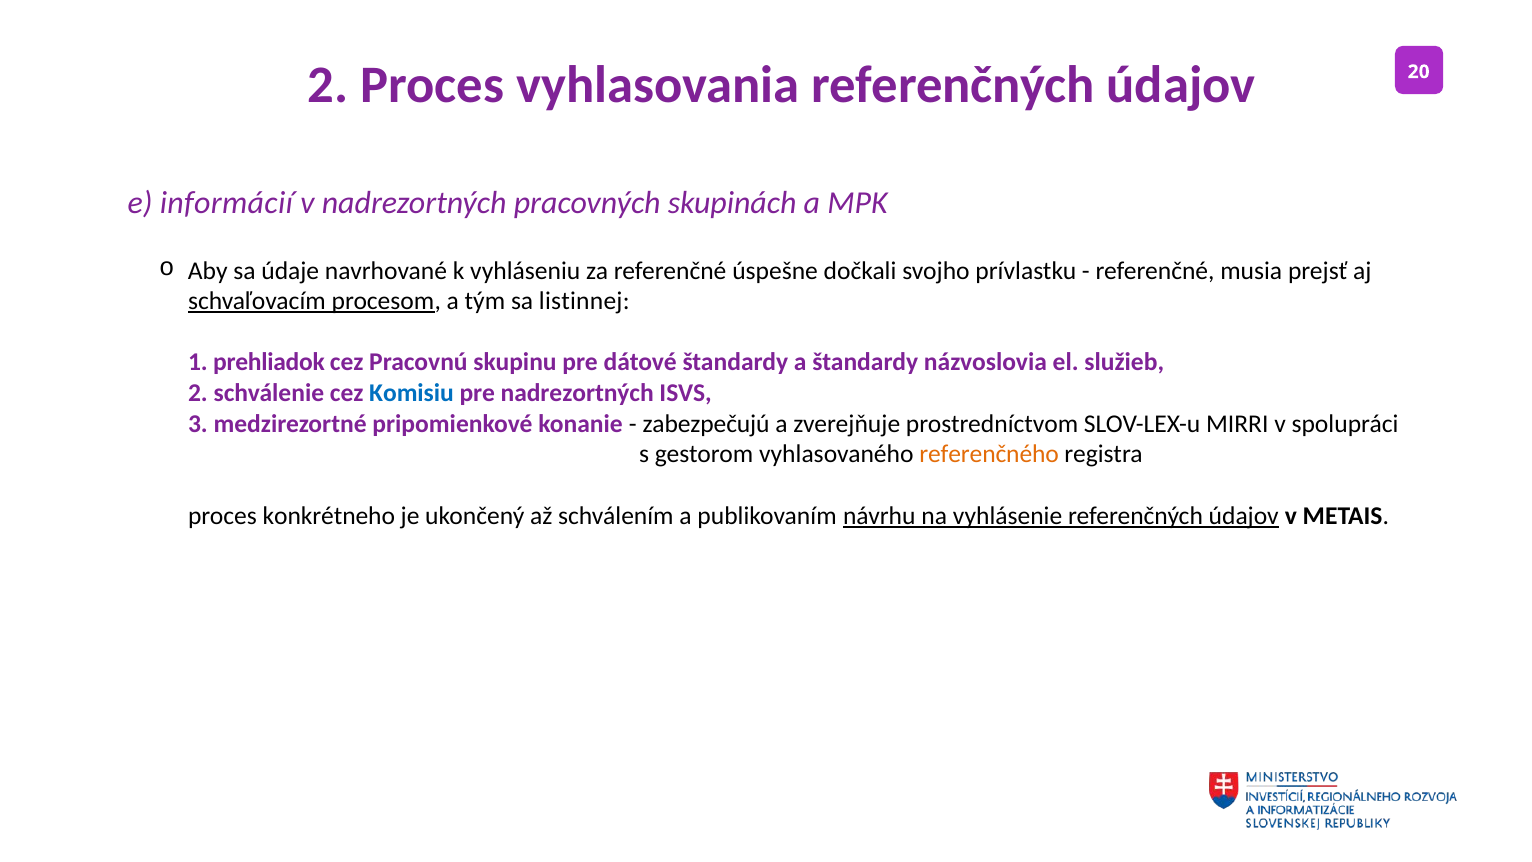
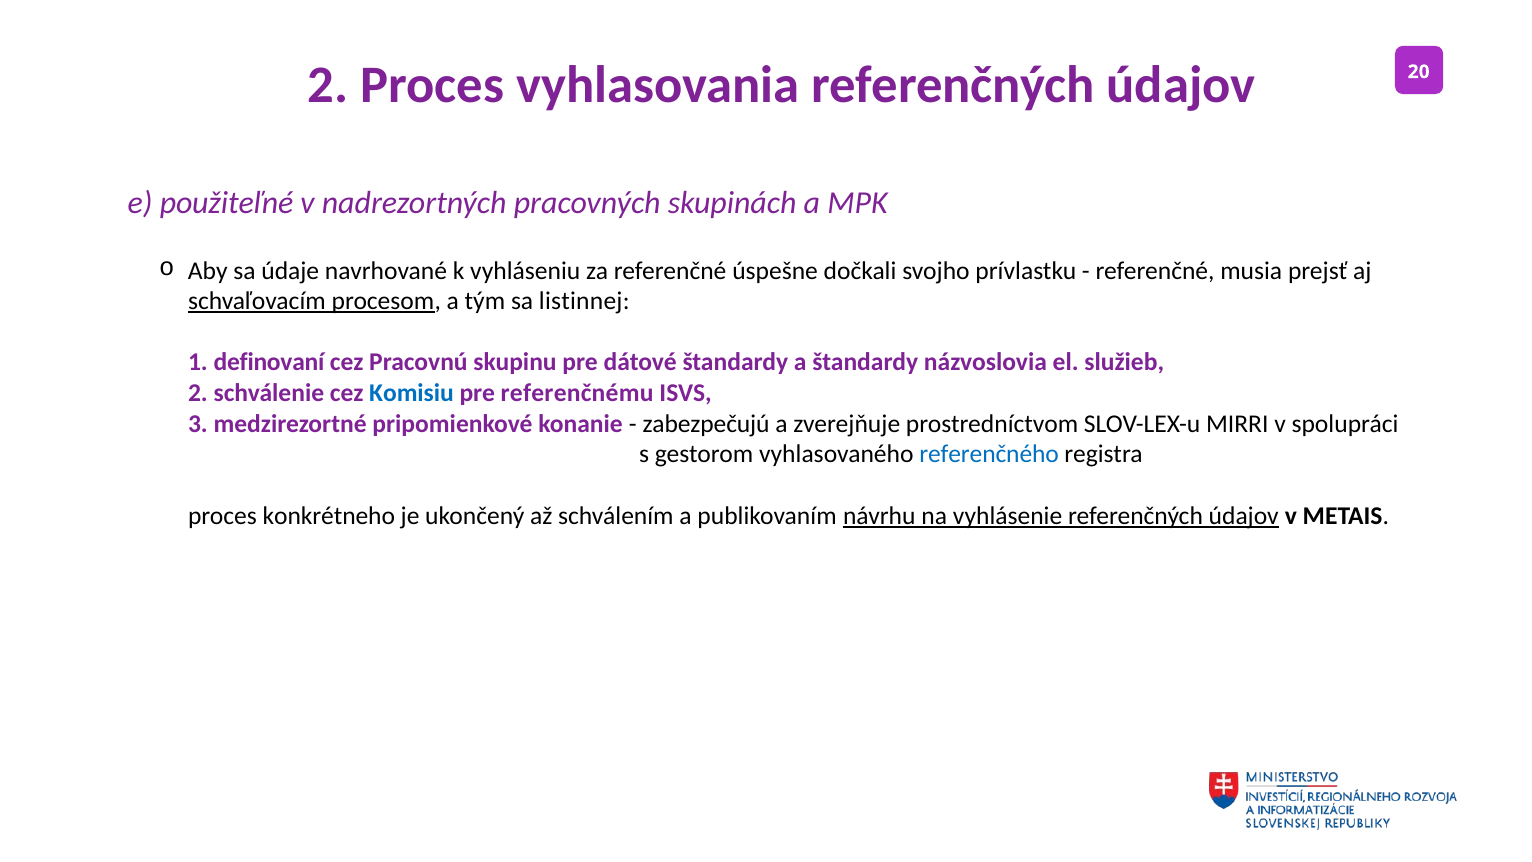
informácií: informácií -> použiteľné
prehliadok: prehliadok -> definovaní
pre nadrezortných: nadrezortných -> referenčnému
referenčného colour: orange -> blue
